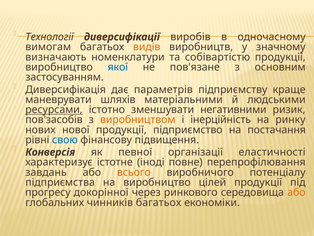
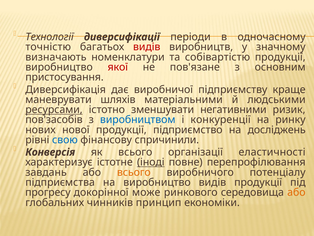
виробів: виробів -> періоди
вимогам: вимогам -> точністю
видів at (147, 47) colour: orange -> red
якої colour: blue -> red
застосуванням: застосуванням -> пристосування
параметрів: параметрів -> виробничої
виробництвом colour: orange -> blue
інерційність: інерційність -> конкуренції
постачання: постачання -> досліджень
підвищення: підвищення -> спричинили
як певної: певної -> всього
іноді underline: none -> present
виробництво цілей: цілей -> видів
через: через -> може
чинників багатьох: багатьох -> принцип
